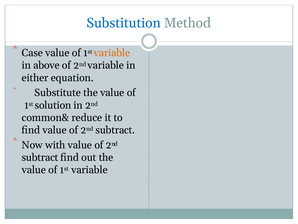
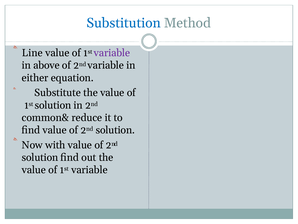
Case: Case -> Line
variable at (112, 53) colour: orange -> purple
subtract at (115, 130): subtract -> solution
subtract at (40, 157): subtract -> solution
